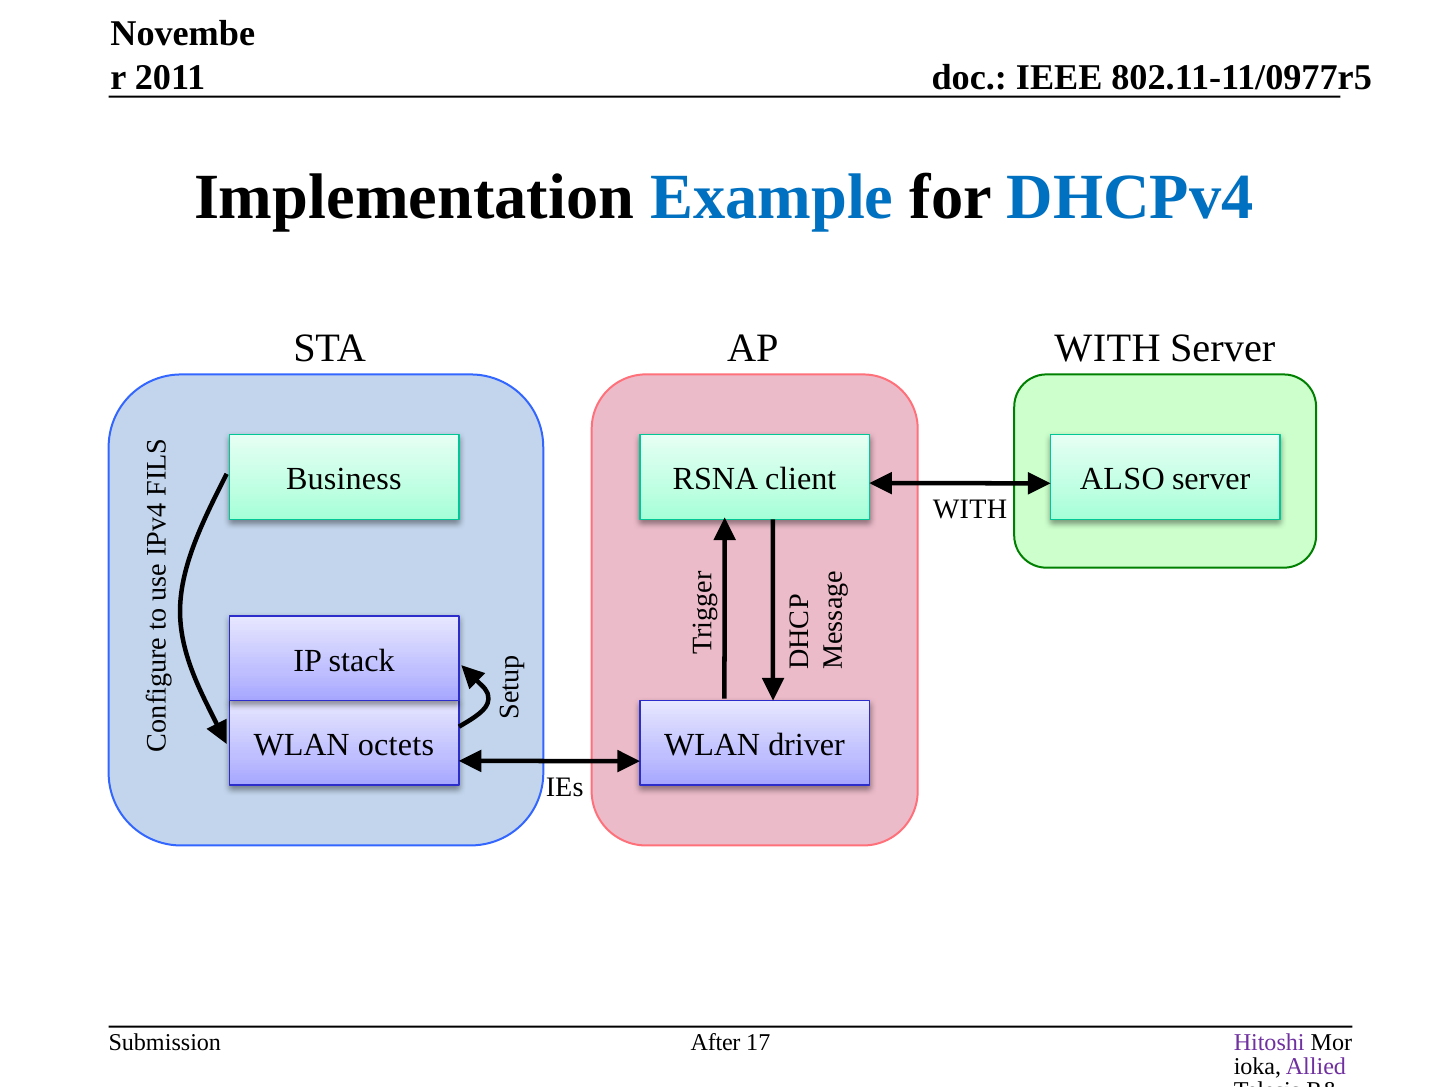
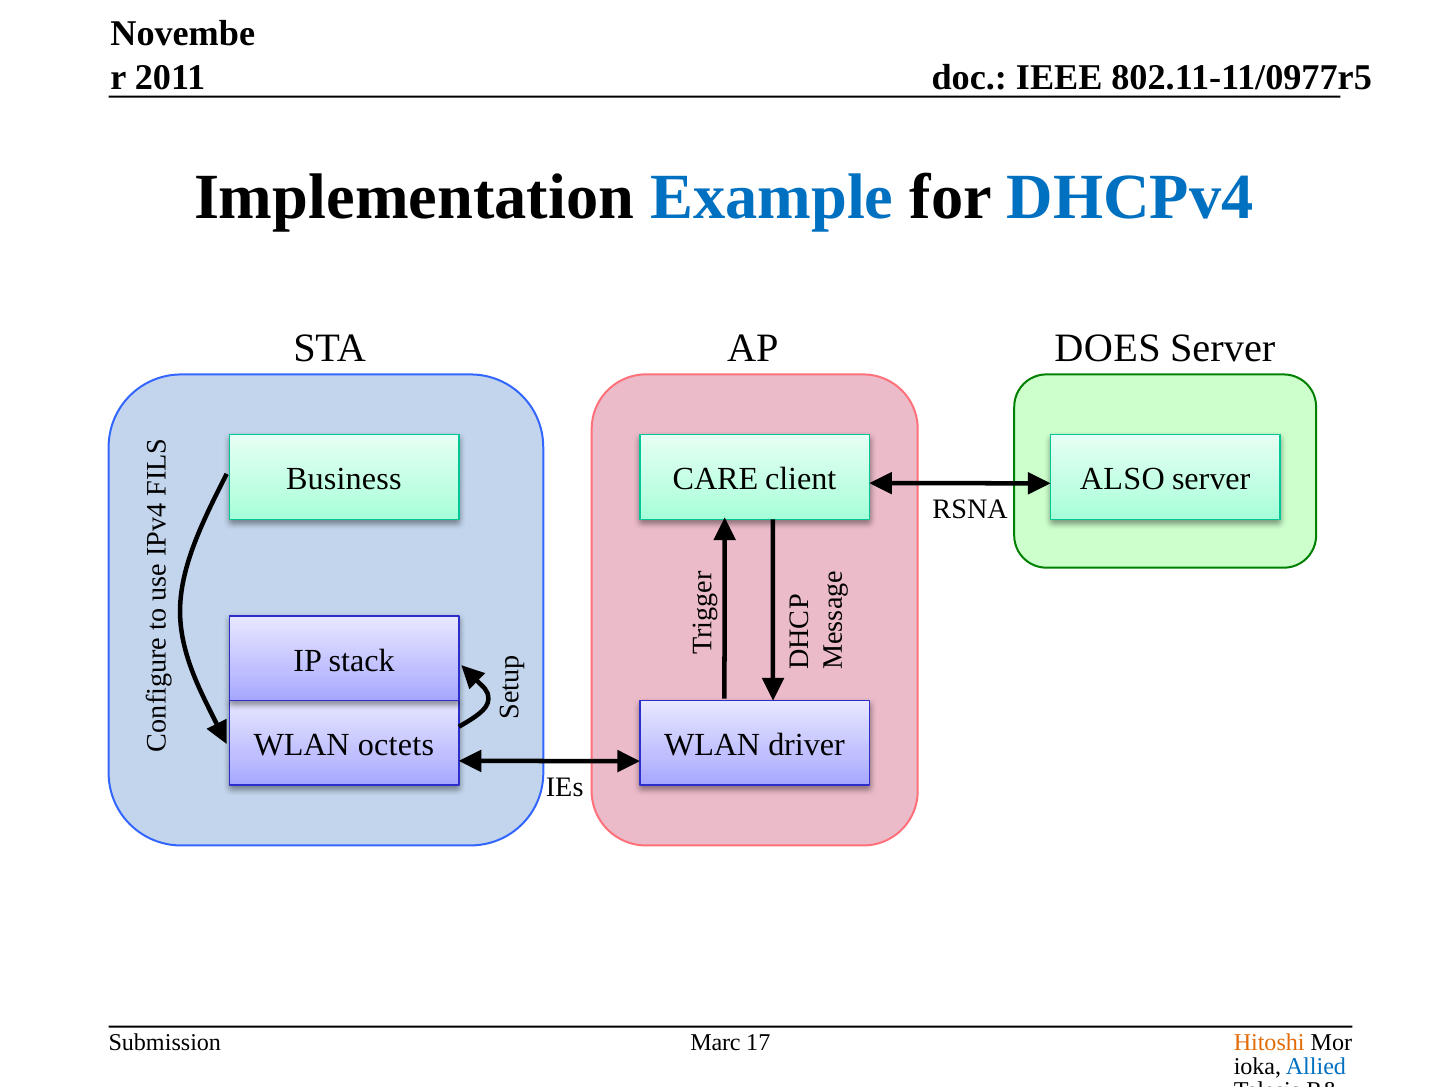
AP WITH: WITH -> DOES
RSNA: RSNA -> CARE
WITH at (970, 509): WITH -> RSNA
Hitoshi colour: purple -> orange
After: After -> Marc
Allied colour: purple -> blue
